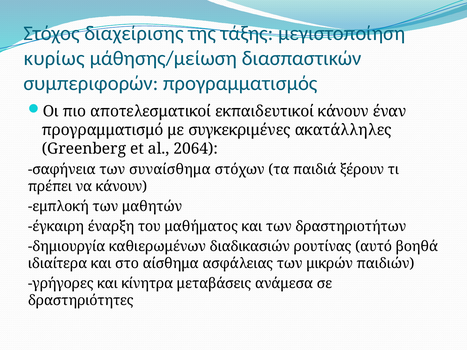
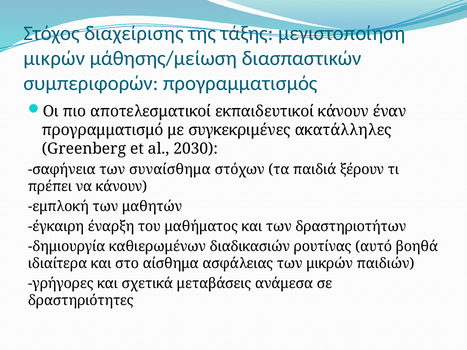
κυρίως at (54, 58): κυρίως -> μικρών
2064: 2064 -> 2030
κίνητρα: κίνητρα -> σχετικά
